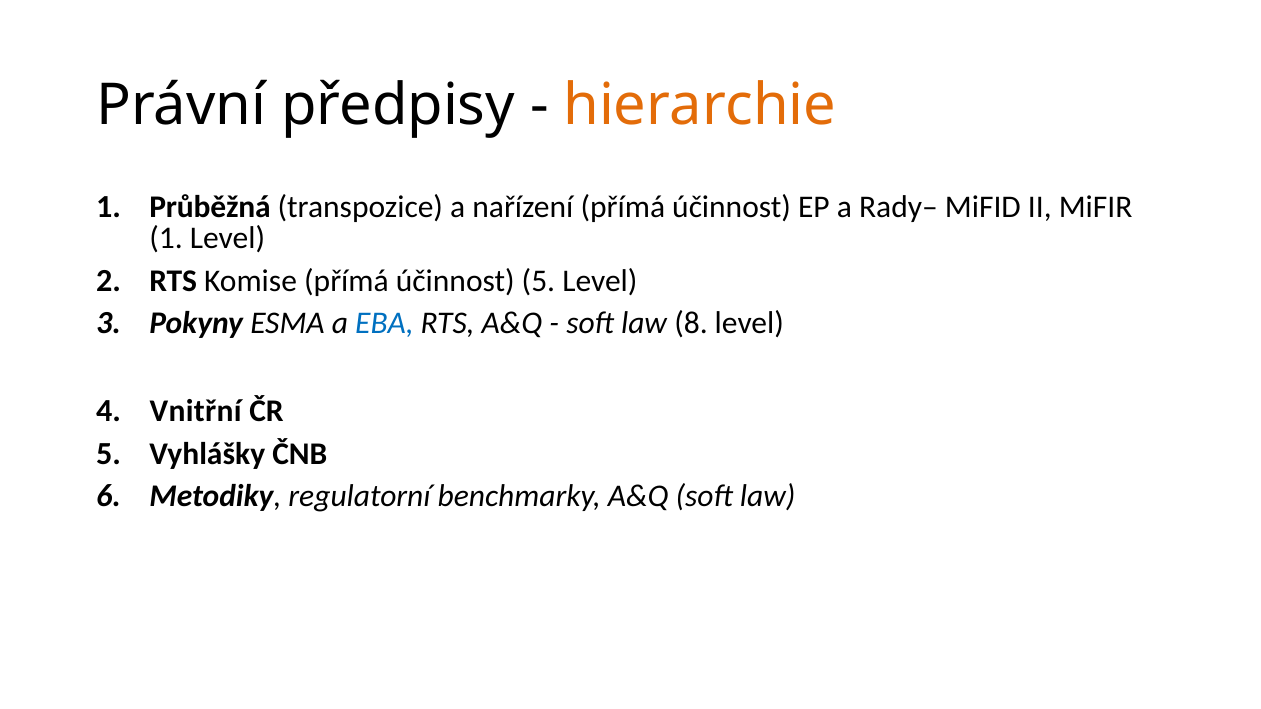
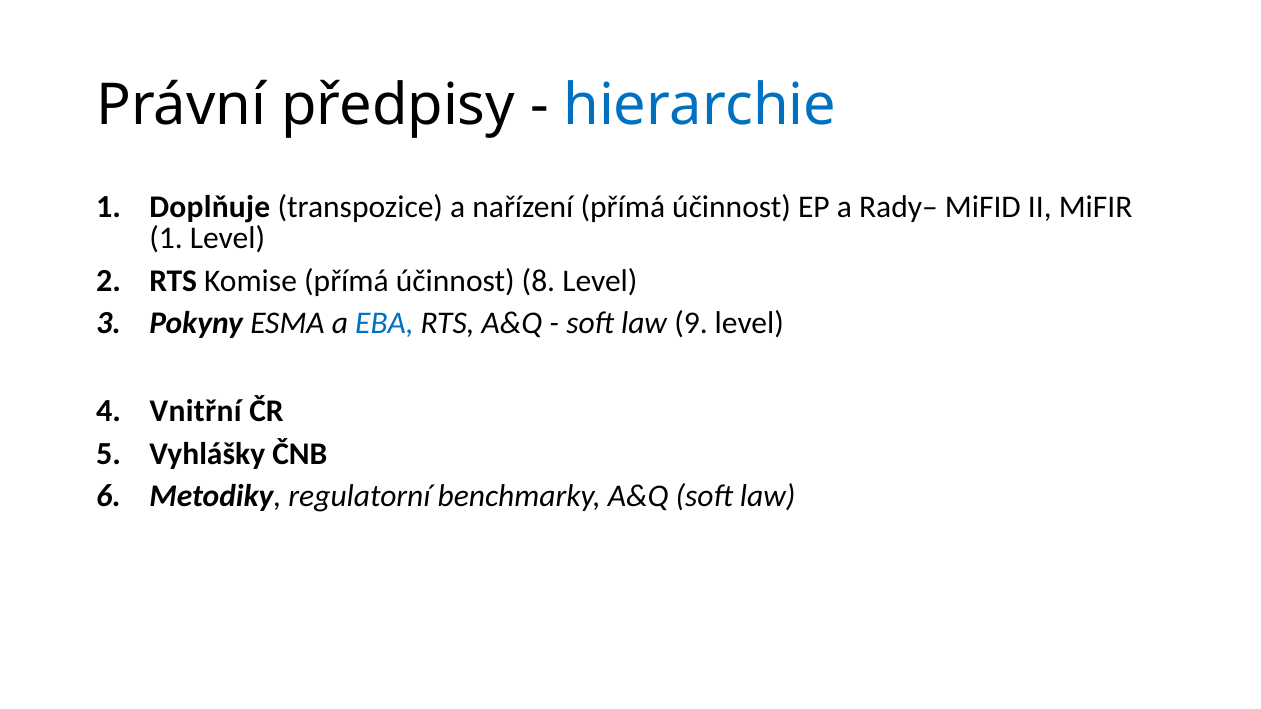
hierarchie colour: orange -> blue
Průběžná: Průběžná -> Doplňuje
účinnost 5: 5 -> 8
8: 8 -> 9
